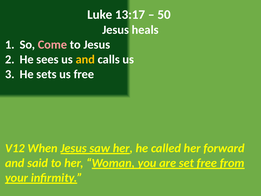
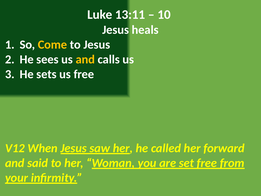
13:17: 13:17 -> 13:11
50: 50 -> 10
Come colour: pink -> yellow
